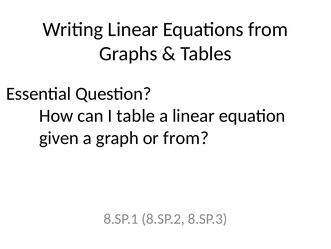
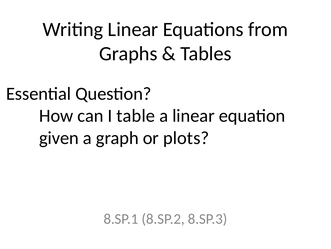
or from: from -> plots
